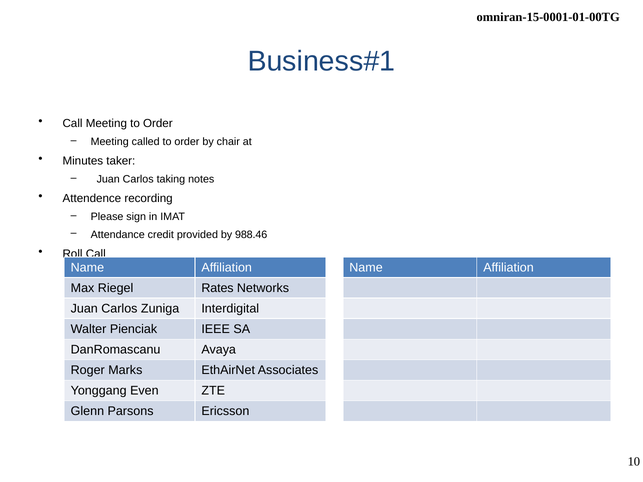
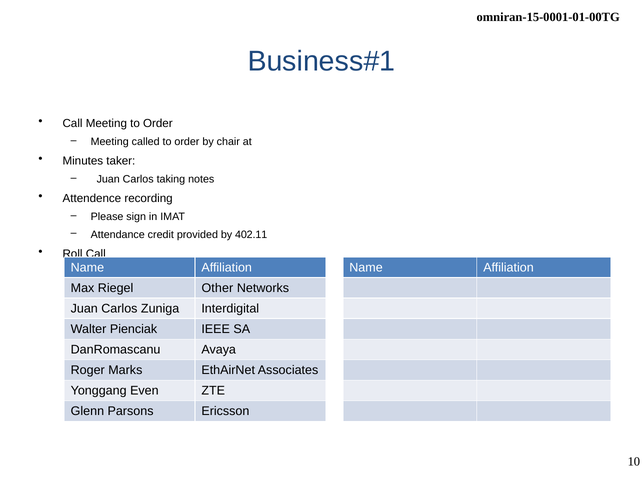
988.46: 988.46 -> 402.11
Rates: Rates -> Other
